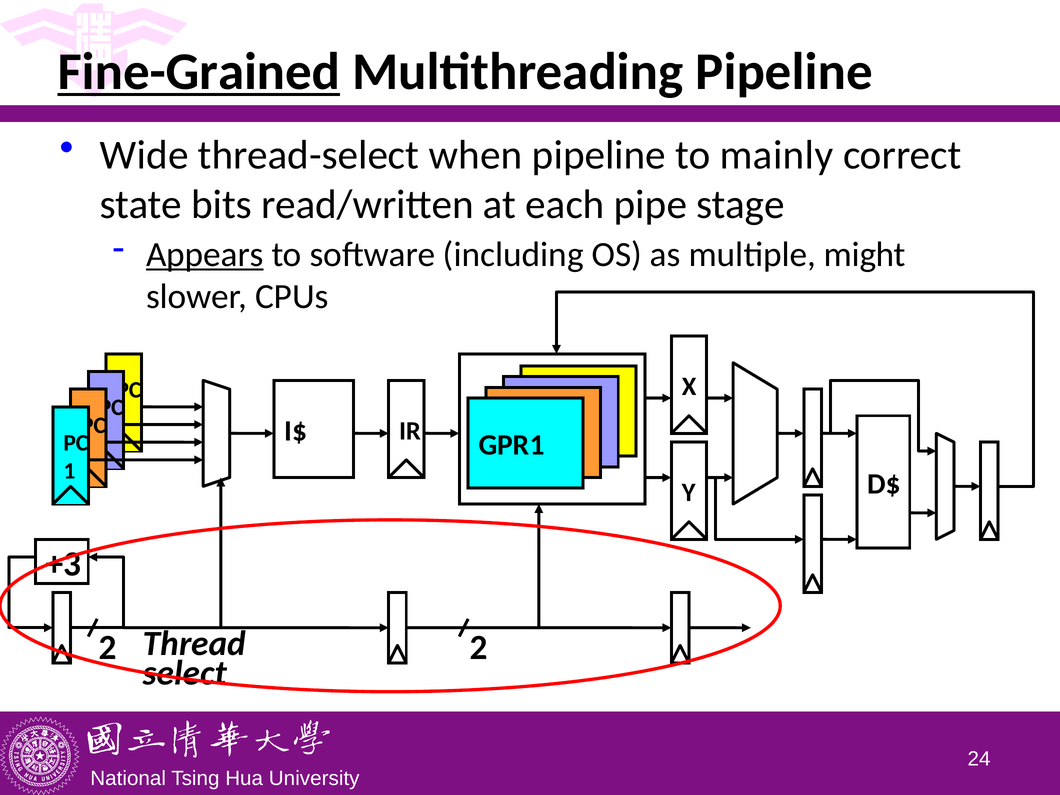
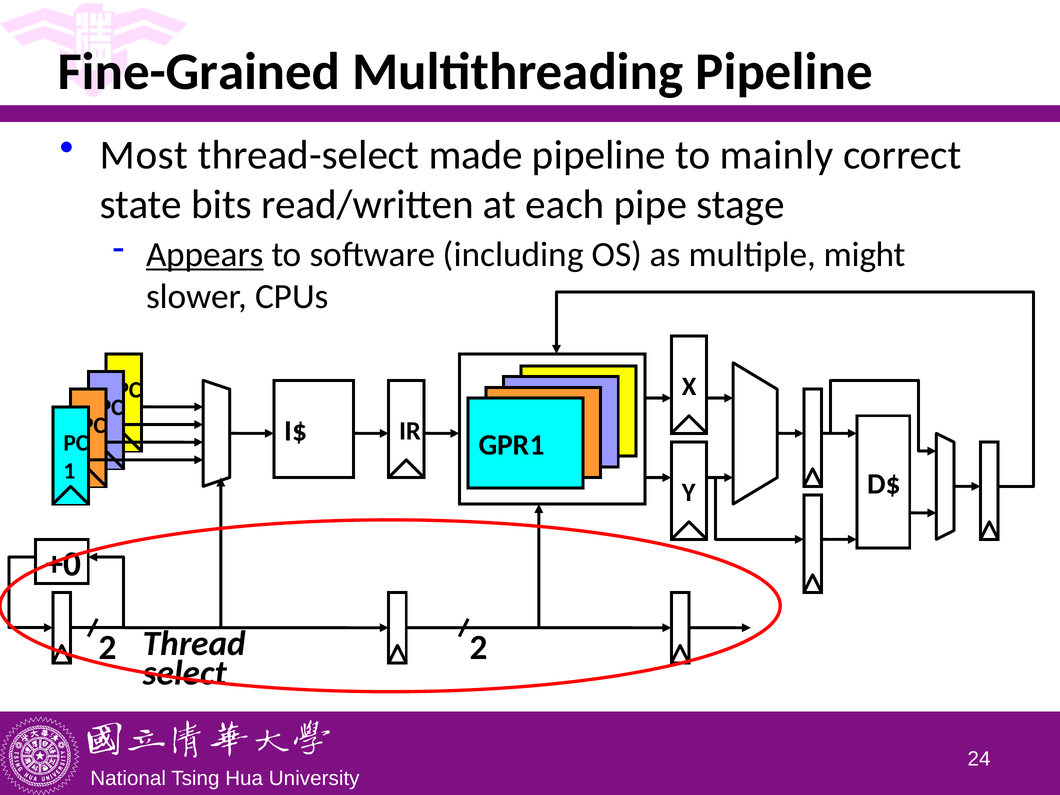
Fine-Grained underline: present -> none
Wide: Wide -> Most
when: when -> made
+3: +3 -> +0
